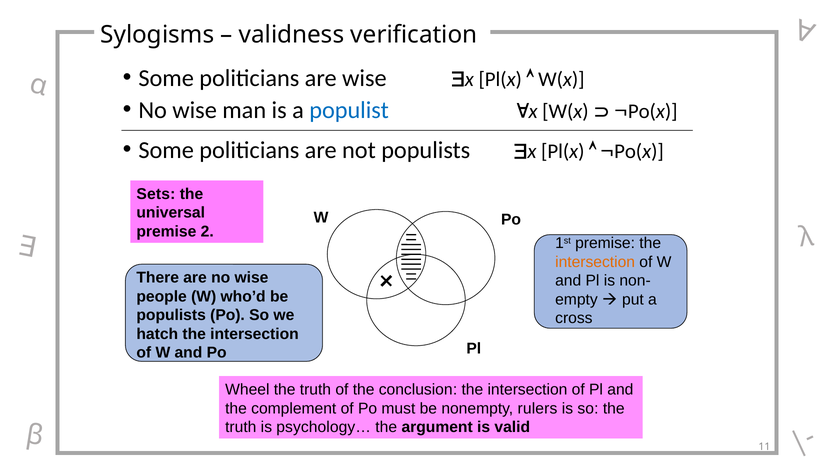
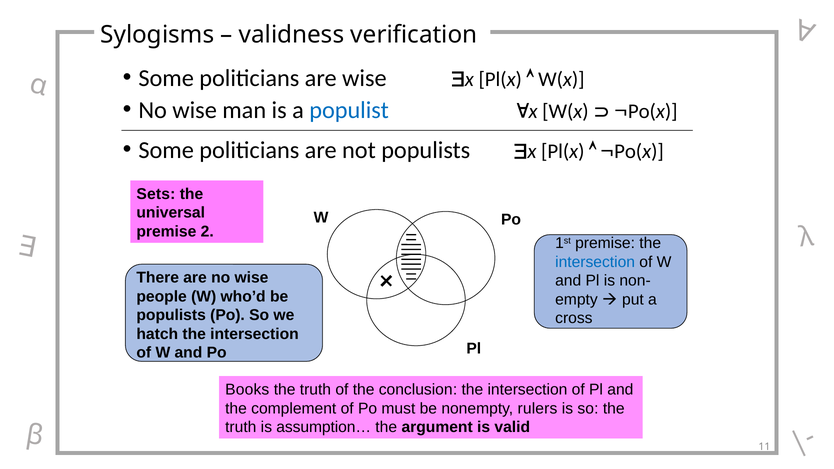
intersection at (595, 262) colour: orange -> blue
Wheel: Wheel -> Books
psychology…: psychology… -> assumption…
